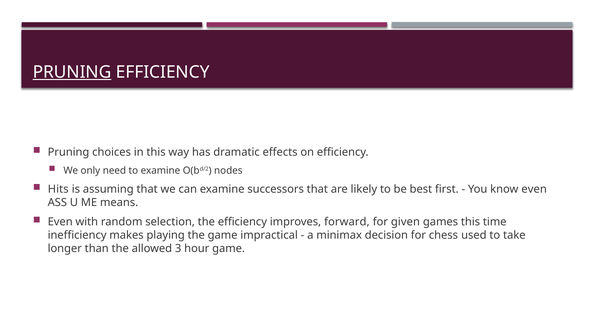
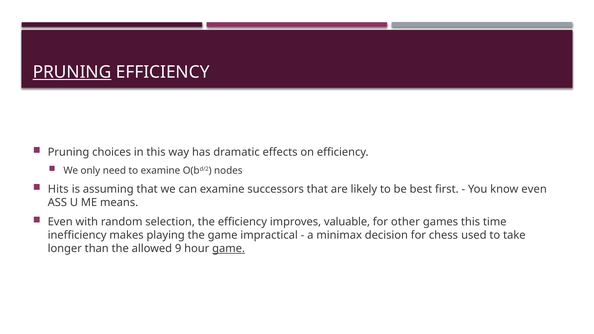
forward: forward -> valuable
given: given -> other
3: 3 -> 9
game at (229, 249) underline: none -> present
